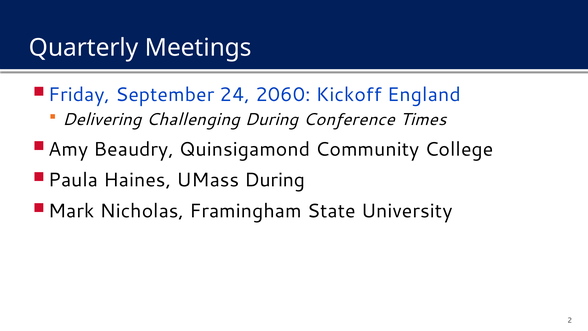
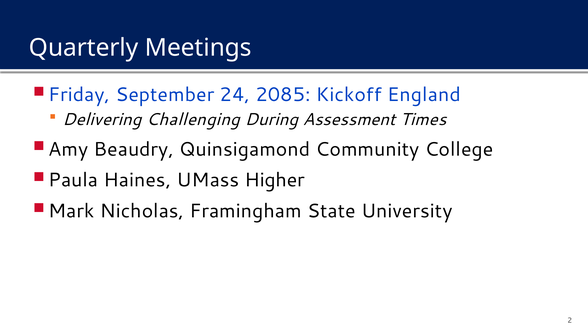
2060: 2060 -> 2085
Conference: Conference -> Assessment
UMass During: During -> Higher
